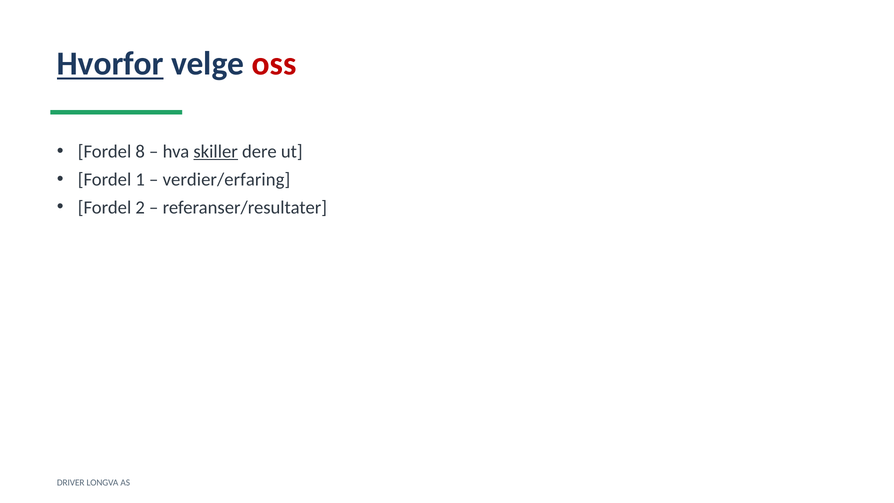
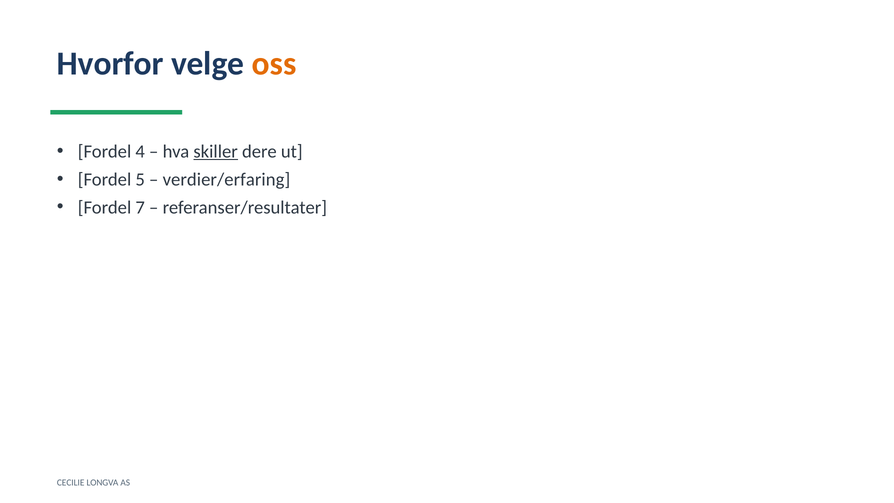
Hvorfor underline: present -> none
oss colour: red -> orange
8: 8 -> 4
1: 1 -> 5
2: 2 -> 7
DRIVER: DRIVER -> CECILIE
